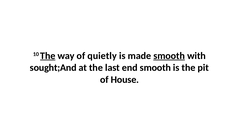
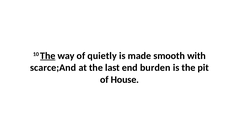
smooth at (169, 56) underline: present -> none
sought;And: sought;And -> scarce;And
end smooth: smooth -> burden
